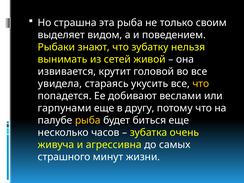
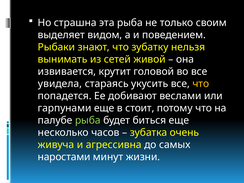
другу: другу -> стоит
рыба at (88, 120) colour: yellow -> light green
страшного: страшного -> наростами
